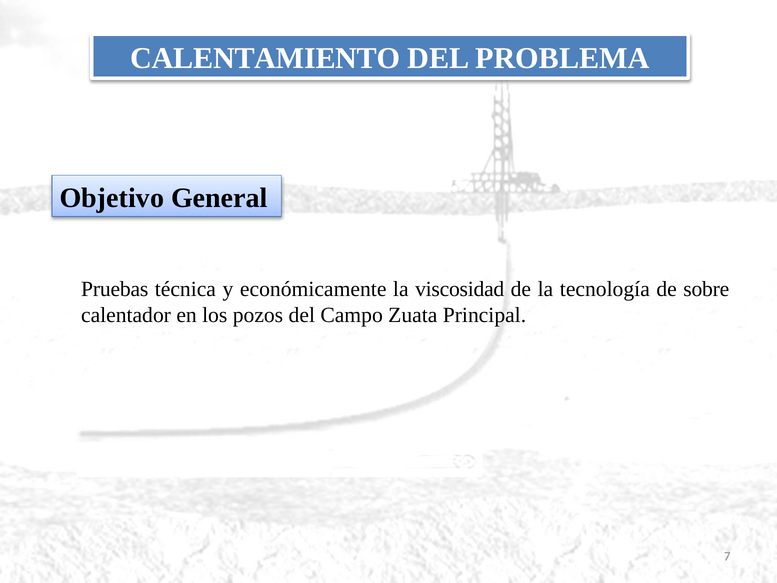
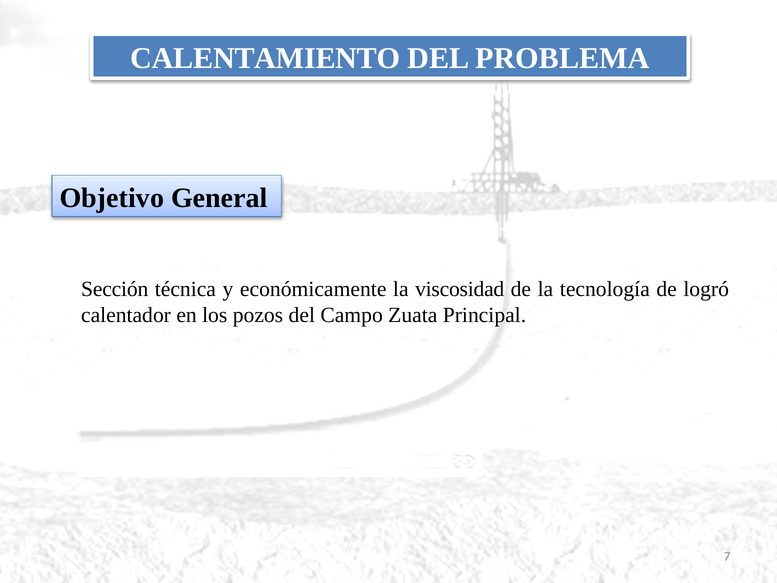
Pruebas: Pruebas -> Sección
sobre: sobre -> logró
